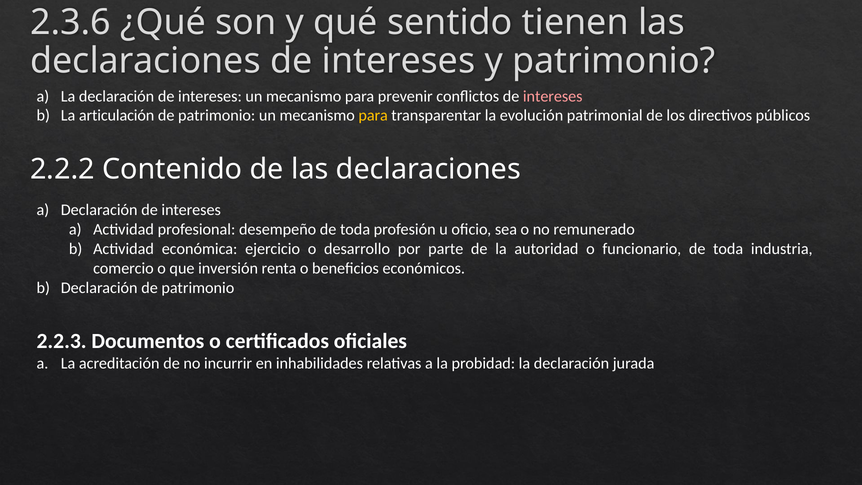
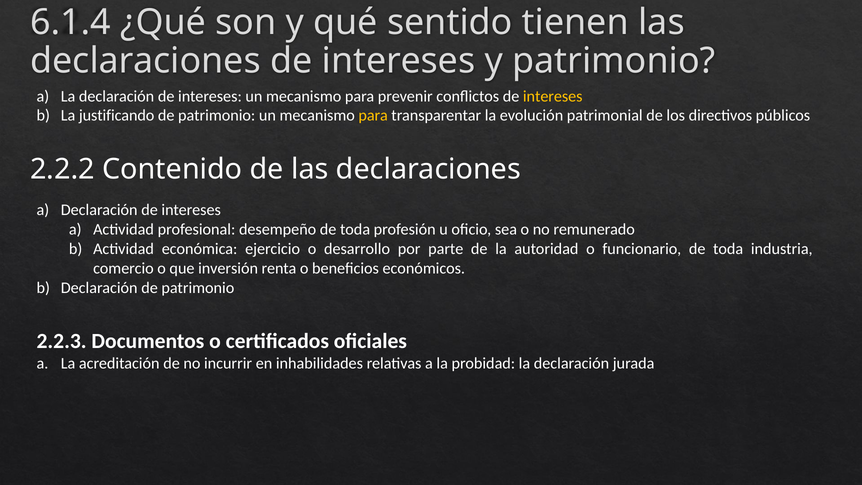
2.3.6: 2.3.6 -> 6.1.4
intereses at (553, 96) colour: pink -> yellow
articulación: articulación -> justificando
